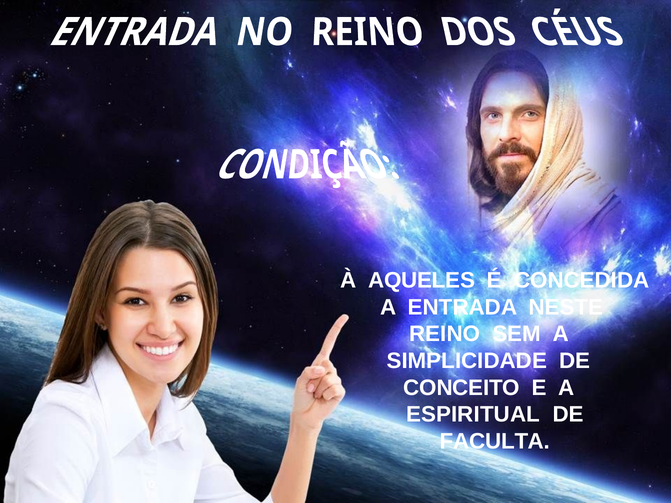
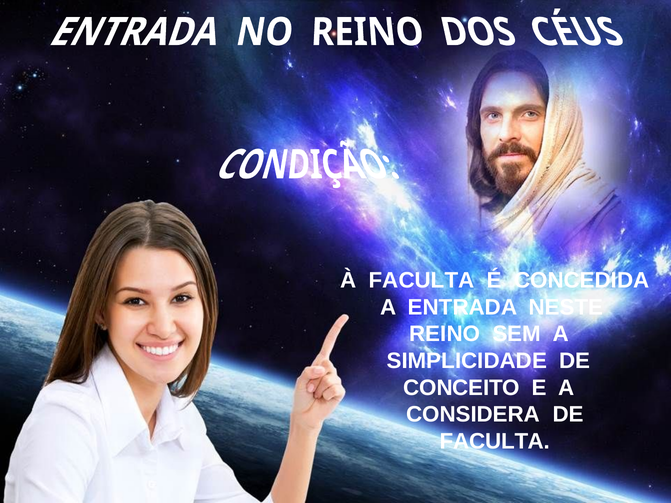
À AQUELES: AQUELES -> FACULTA
ESPIRITUAL: ESPIRITUAL -> CONSIDERA
